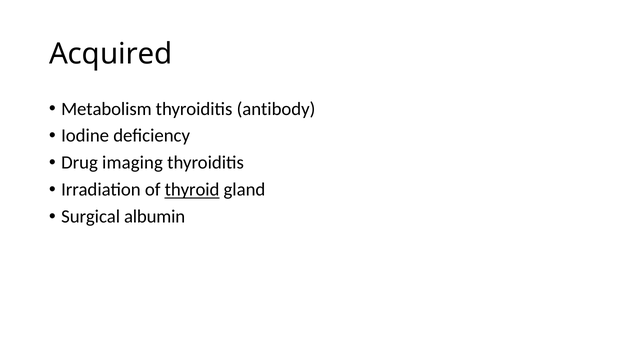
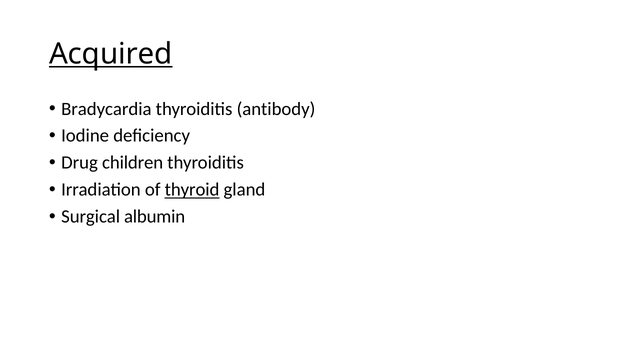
Acquired underline: none -> present
Metabolism: Metabolism -> Bradycardia
imaging: imaging -> children
